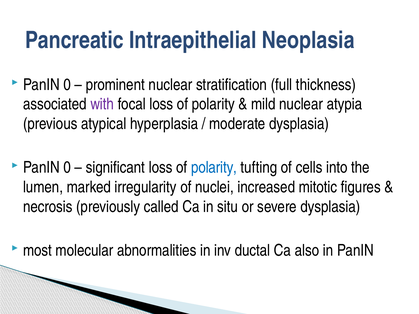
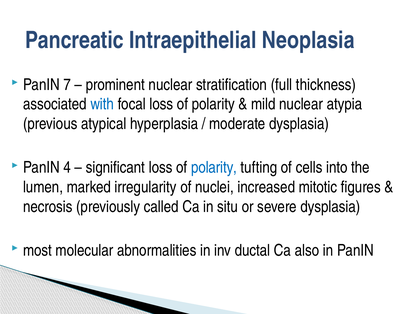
0 at (67, 85): 0 -> 7
with colour: purple -> blue
0 at (67, 168): 0 -> 4
